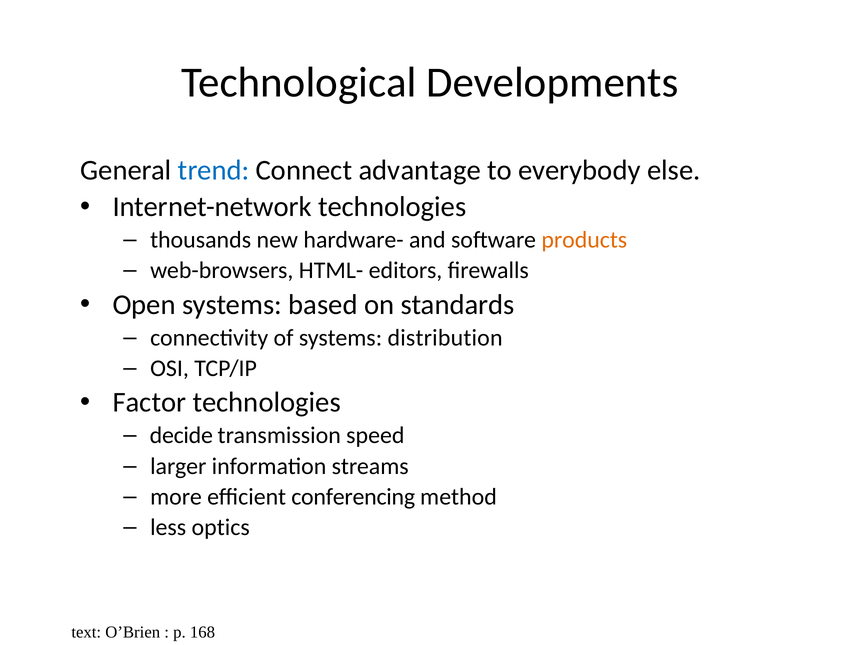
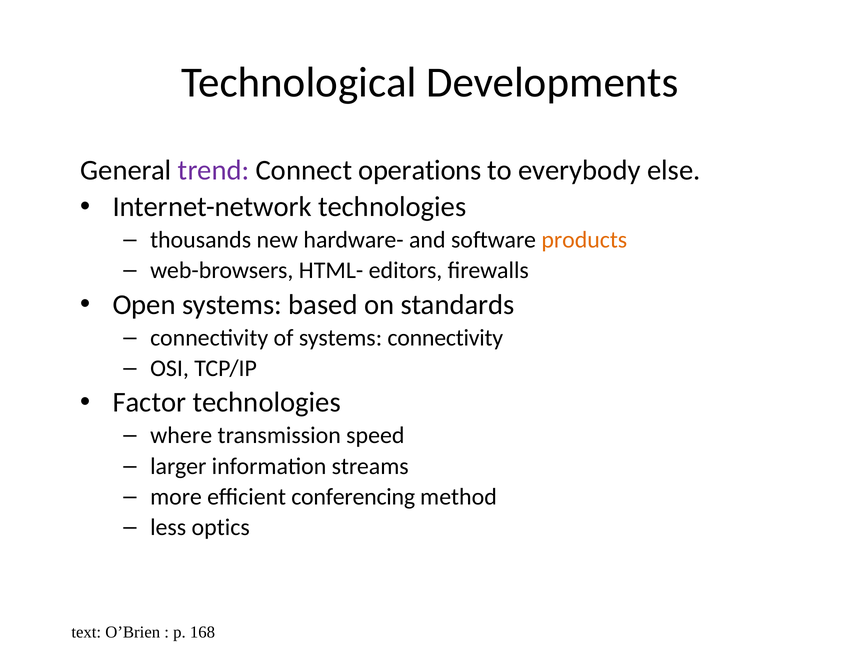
trend colour: blue -> purple
advantage: advantage -> operations
systems distribution: distribution -> connectivity
decide: decide -> where
